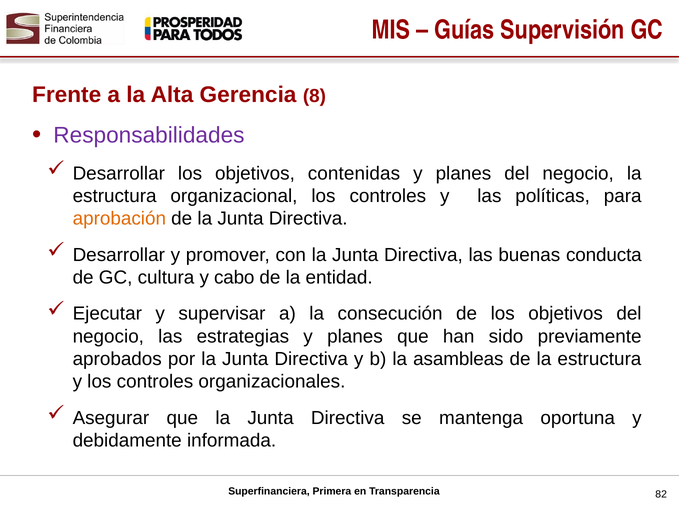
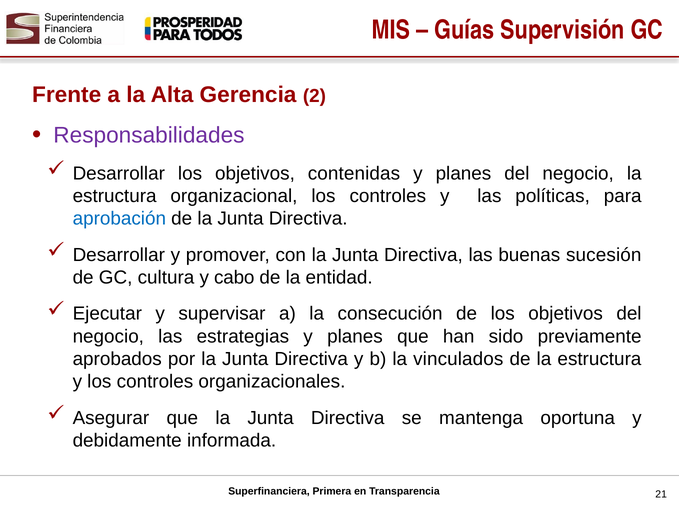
8: 8 -> 2
aprobación colour: orange -> blue
conducta: conducta -> sucesión
asambleas: asambleas -> vinculados
82: 82 -> 21
